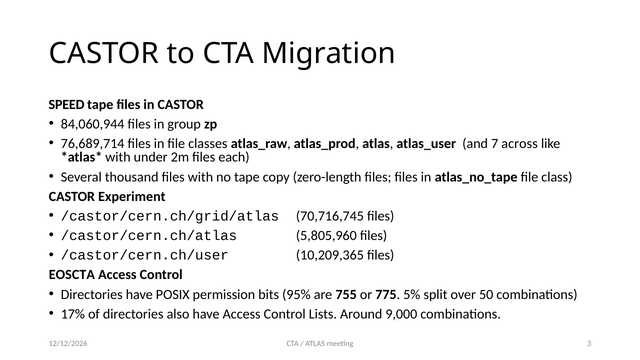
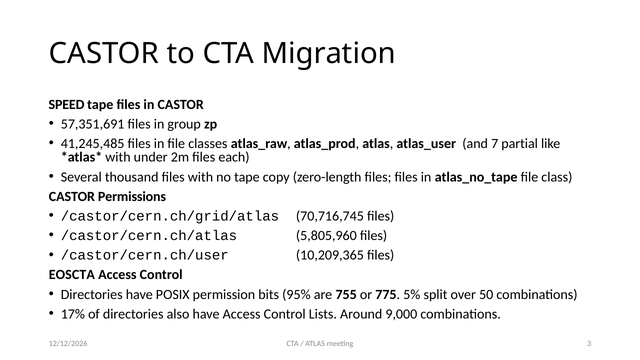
84,060,944: 84,060,944 -> 57,351,691
76,689,714: 76,689,714 -> 41,245,485
across: across -> partial
Experiment: Experiment -> Permissions
